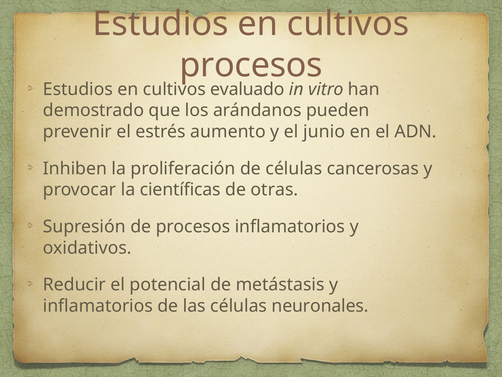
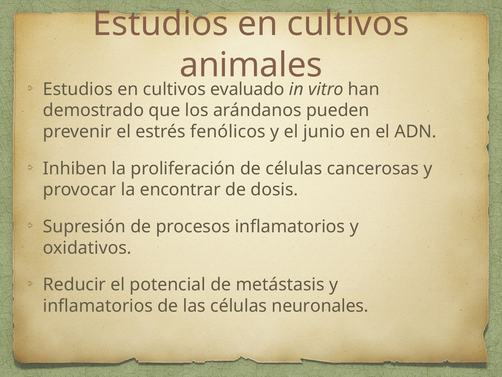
procesos at (251, 65): procesos -> animales
aumento: aumento -> fenólicos
científicas: científicas -> encontrar
otras: otras -> dosis
